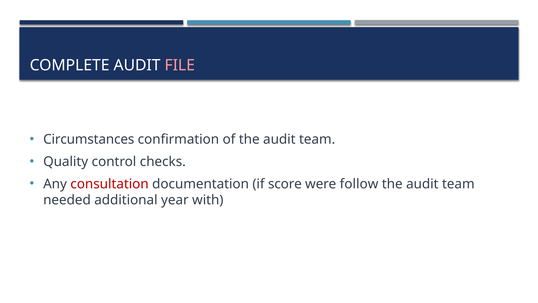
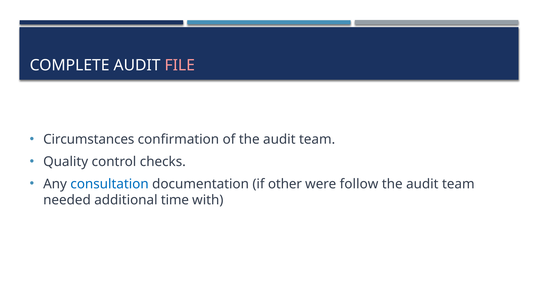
consultation colour: red -> blue
score: score -> other
year: year -> time
